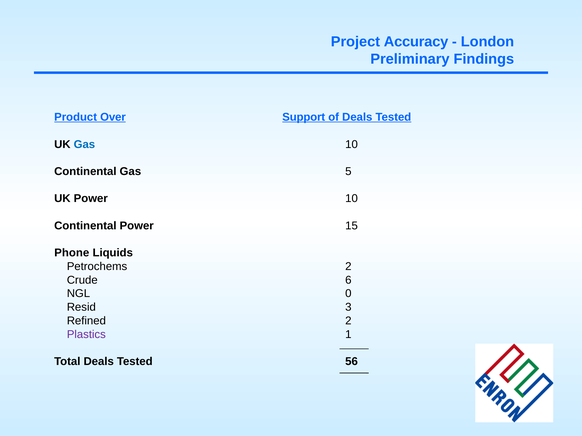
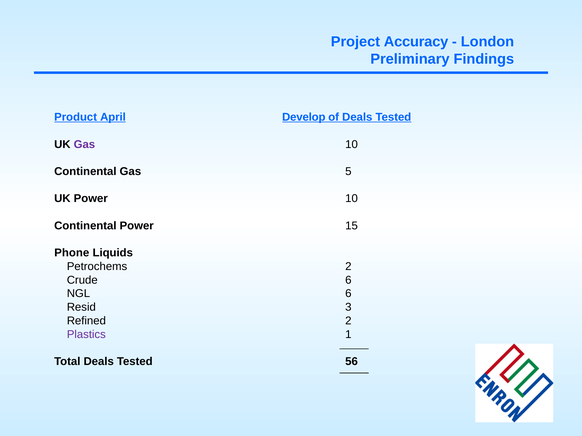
Over: Over -> April
Support: Support -> Develop
Gas at (84, 144) colour: blue -> purple
NGL 0: 0 -> 6
